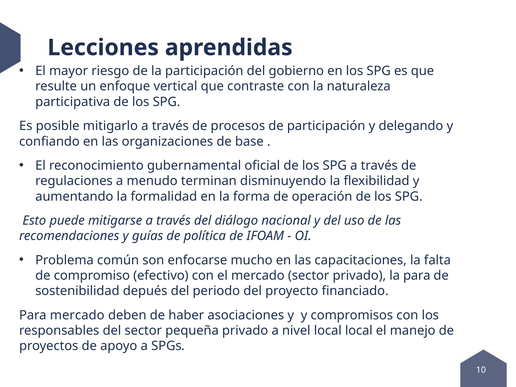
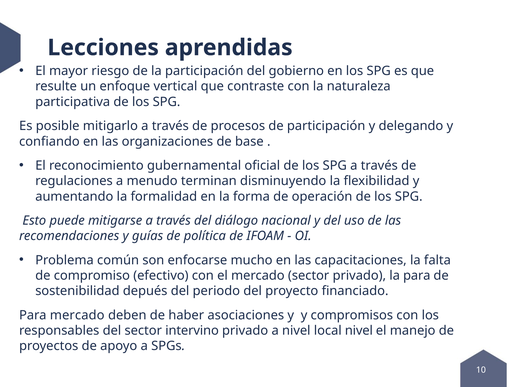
pequeña: pequeña -> intervino
local local: local -> nivel
